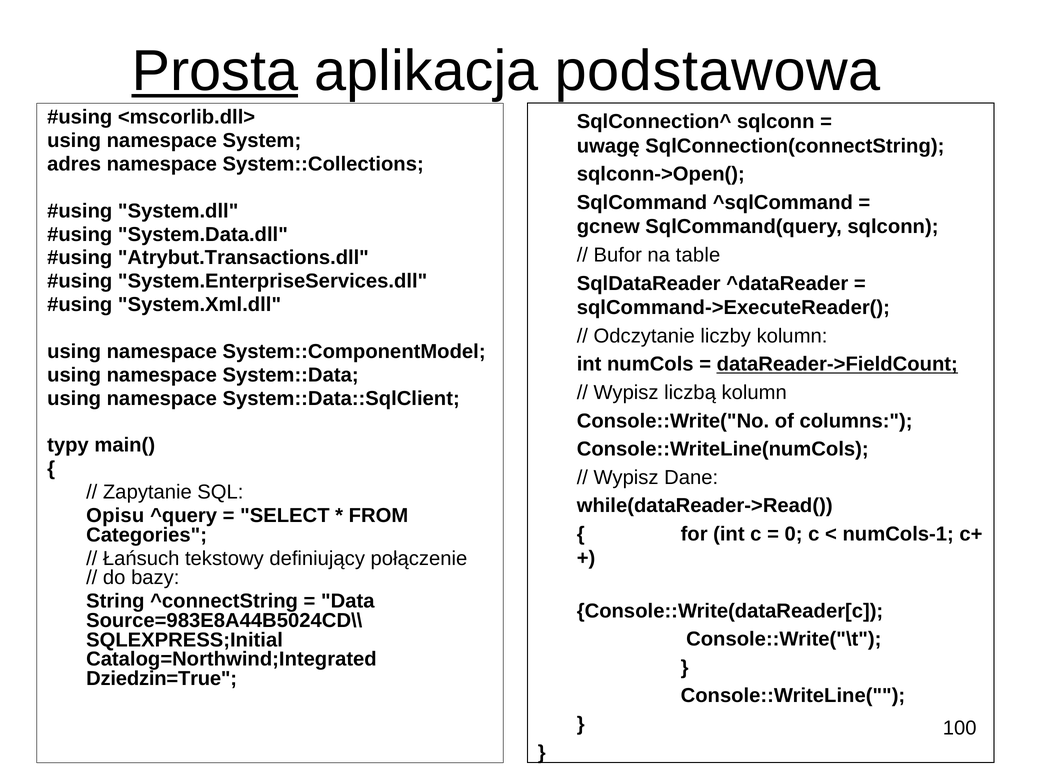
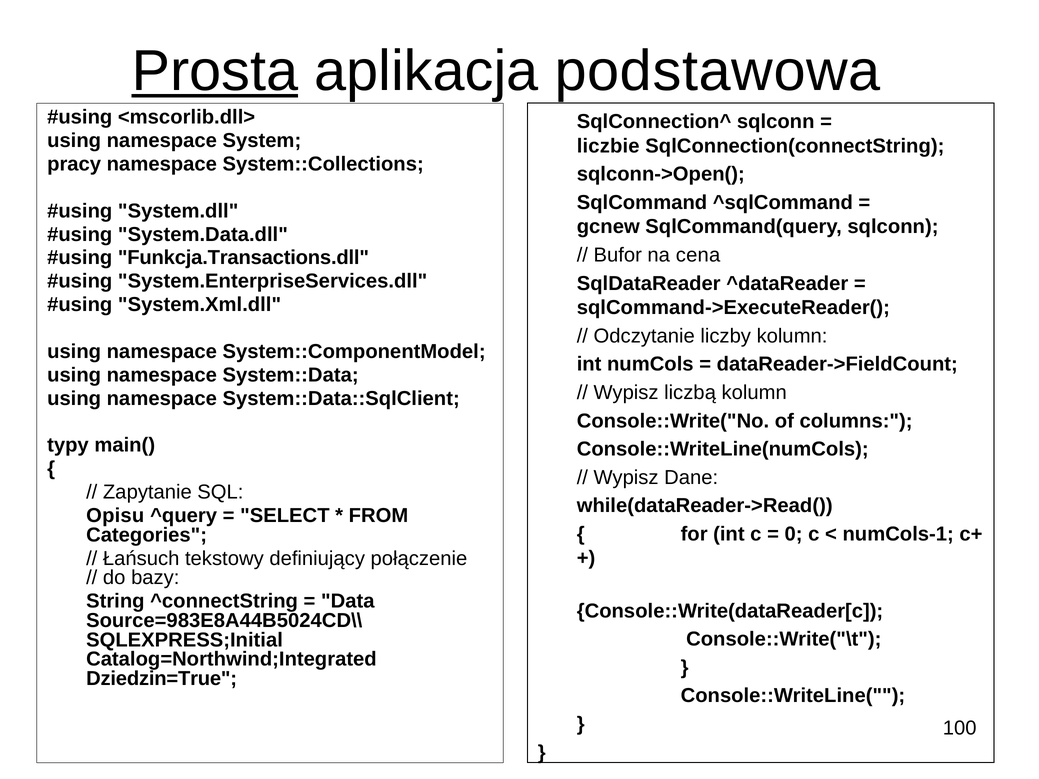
uwagę: uwagę -> liczbie
adres: adres -> pracy
table: table -> cena
Atrybut.Transactions.dll: Atrybut.Transactions.dll -> Funkcja.Transactions.dll
dataReader->FieldCount underline: present -> none
